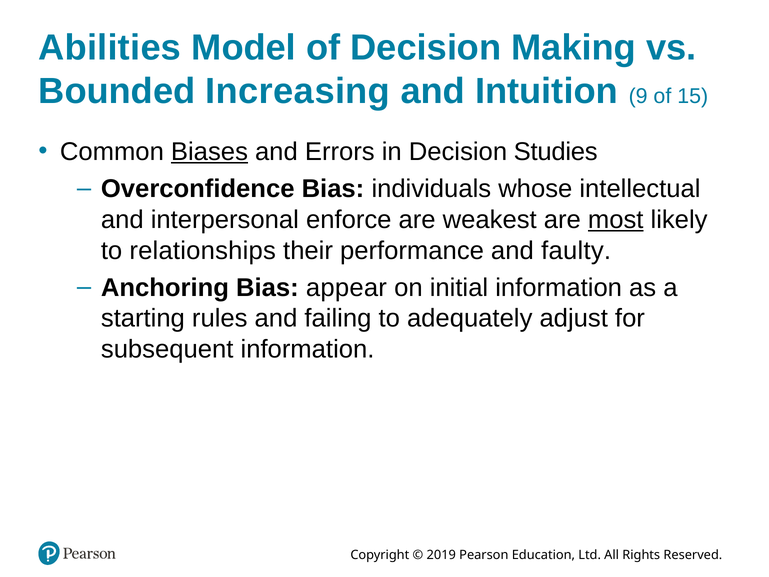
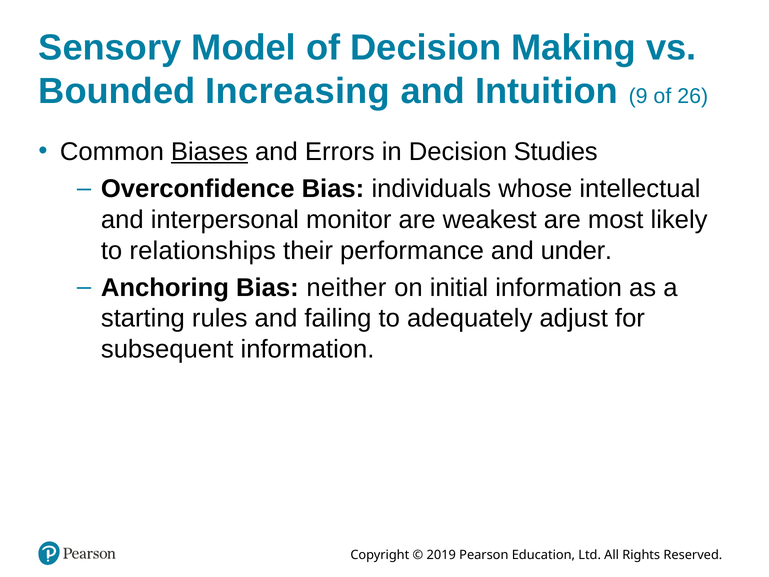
Abilities: Abilities -> Sensory
15: 15 -> 26
enforce: enforce -> monitor
most underline: present -> none
faulty: faulty -> under
appear: appear -> neither
